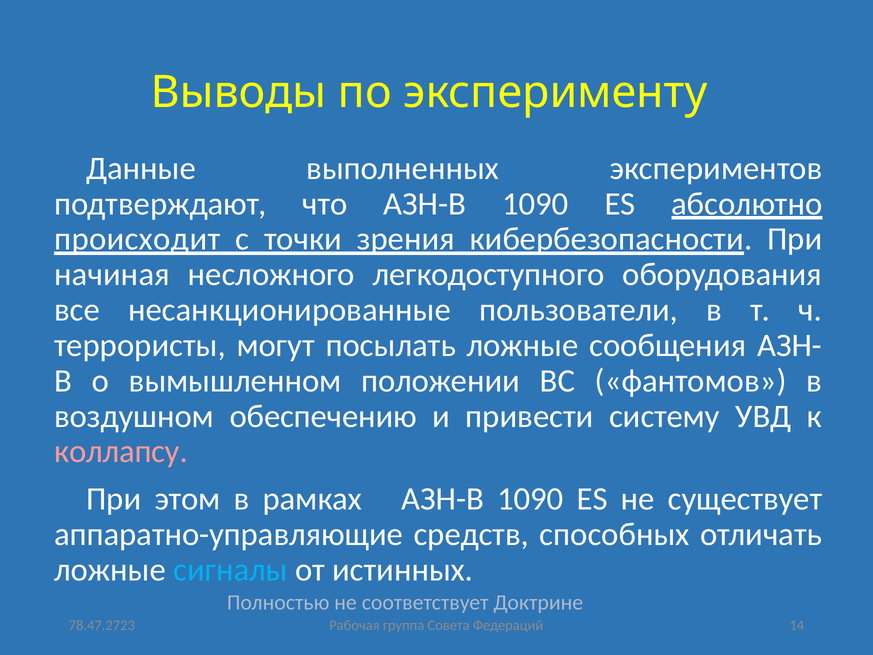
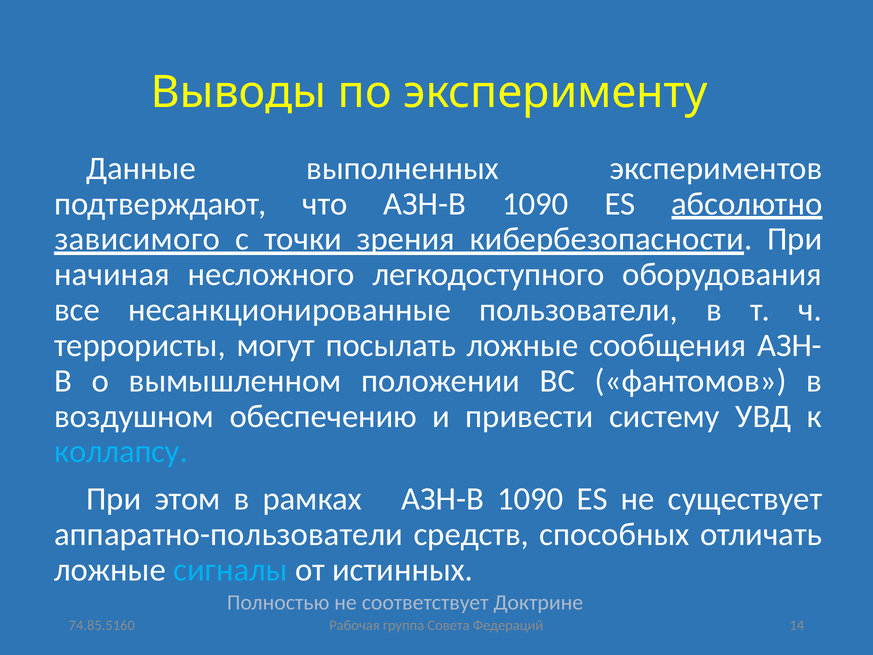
происходит: происходит -> зависимого
коллапсу colour: pink -> light blue
аппаратно-управляющие: аппаратно-управляющие -> аппаратно-пользователи
78.47.2723: 78.47.2723 -> 74.85.5160
